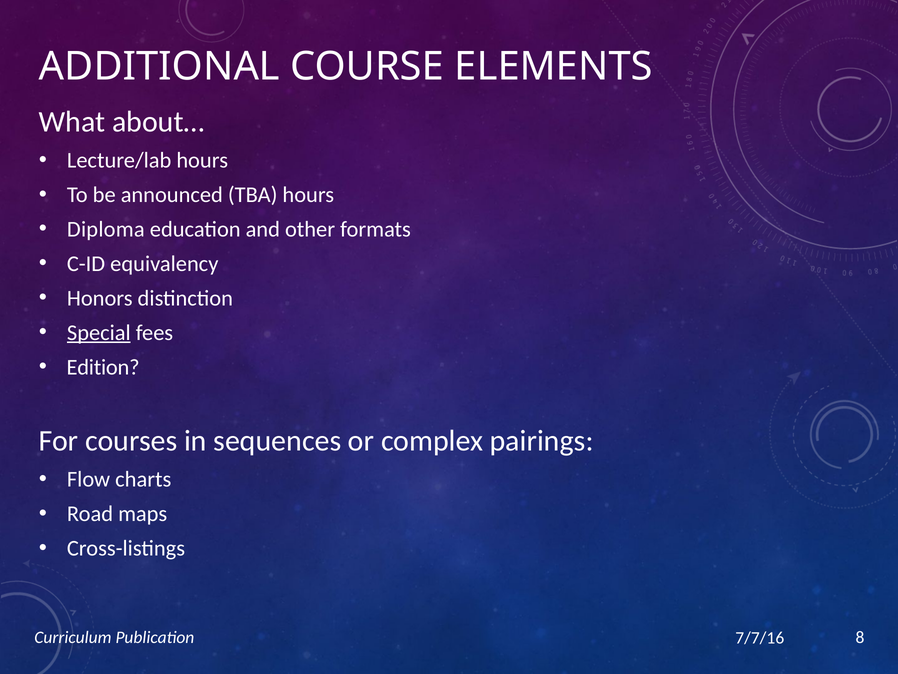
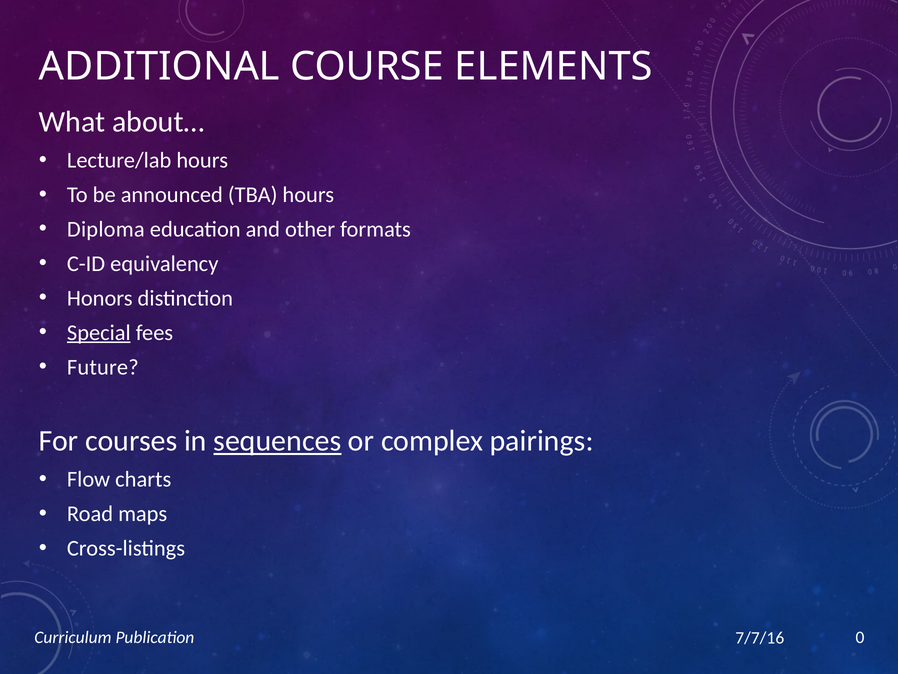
Edition: Edition -> Future
sequences underline: none -> present
8: 8 -> 0
